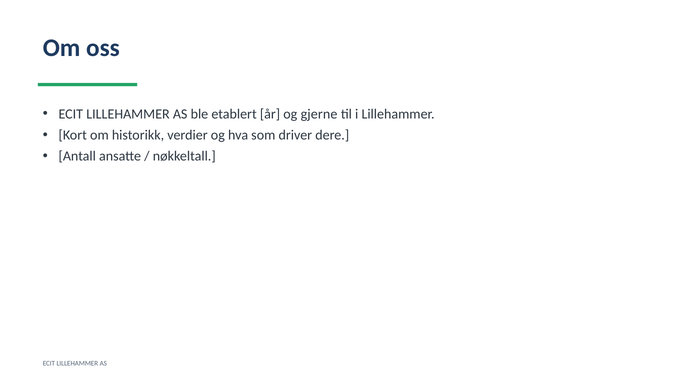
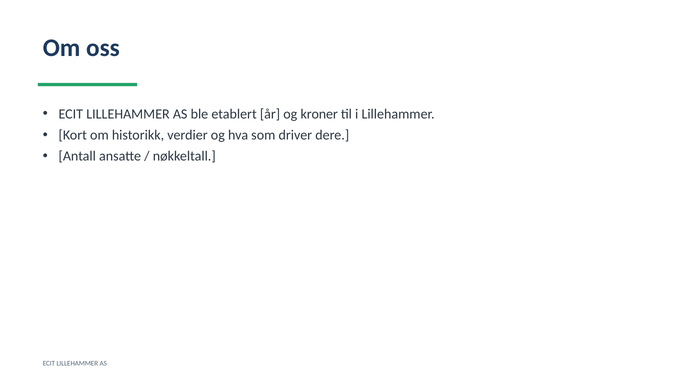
gjerne: gjerne -> kroner
